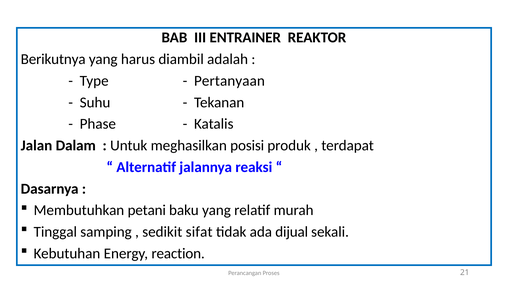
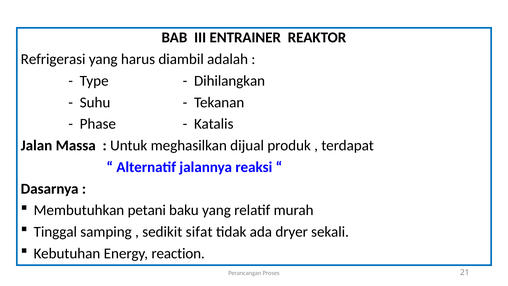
Berikutnya: Berikutnya -> Refrigerasi
Pertanyaan: Pertanyaan -> Dihilangkan
Dalam: Dalam -> Massa
posisi: posisi -> dijual
dijual: dijual -> dryer
